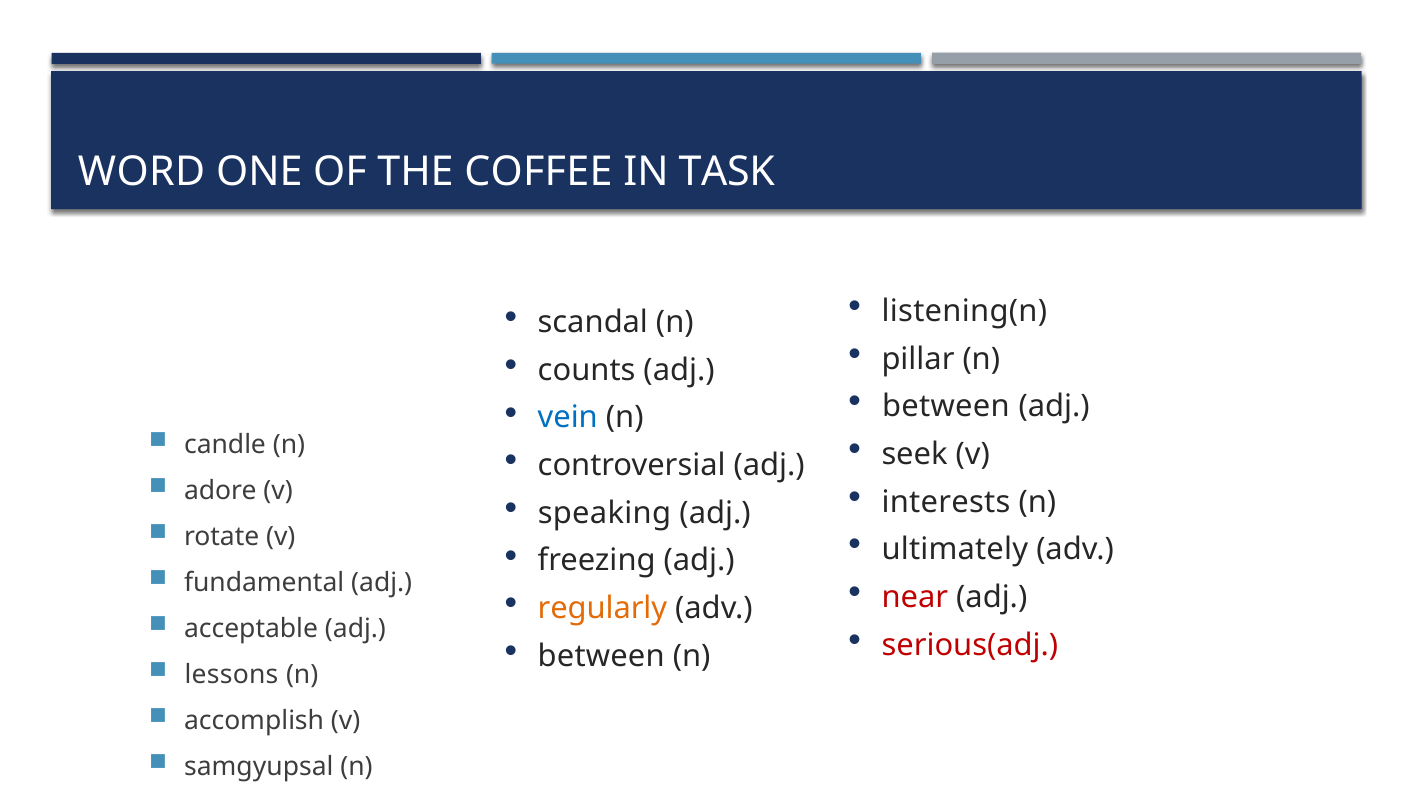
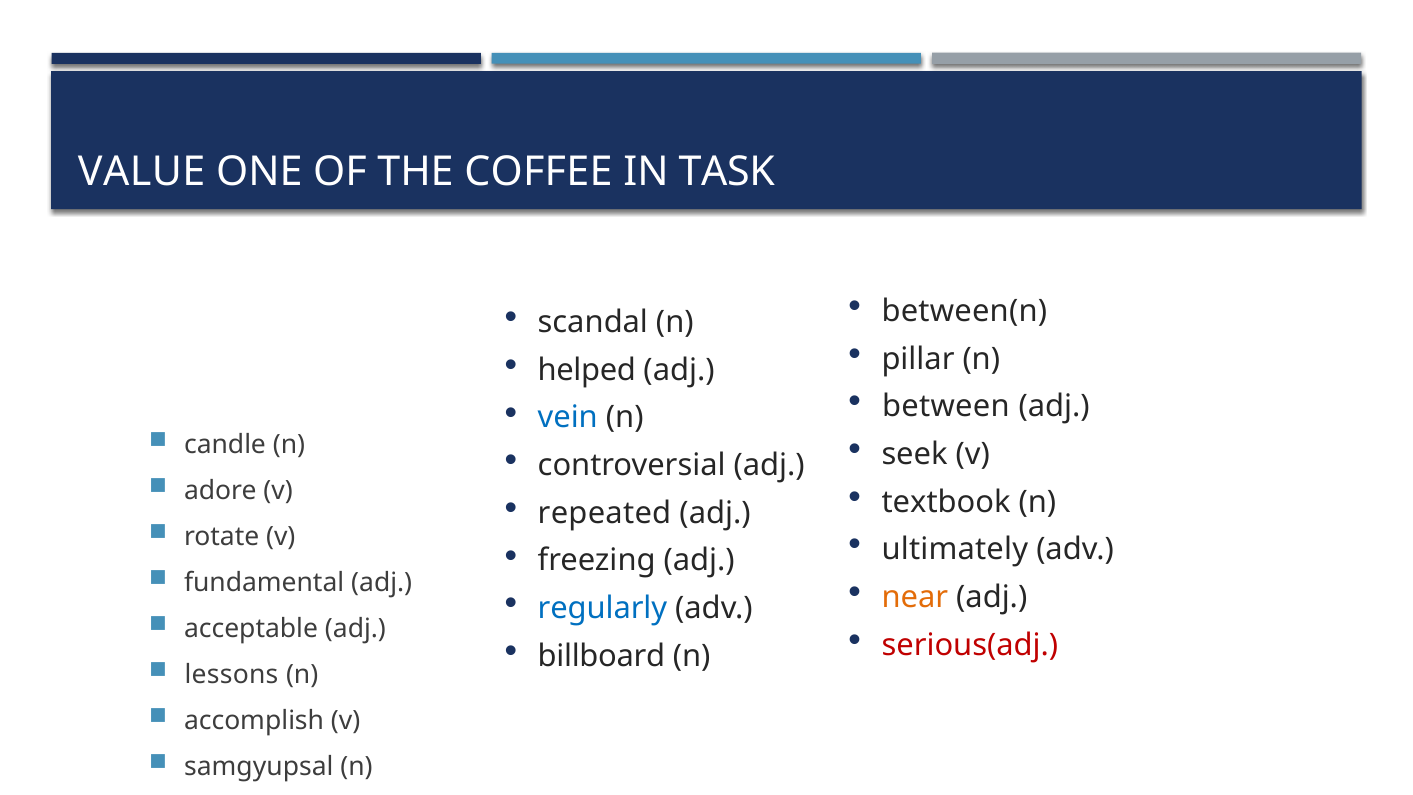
WORD: WORD -> VALUE
listening(n: listening(n -> between(n
counts: counts -> helped
interests: interests -> textbook
speaking: speaking -> repeated
near colour: red -> orange
regularly colour: orange -> blue
between at (601, 656): between -> billboard
